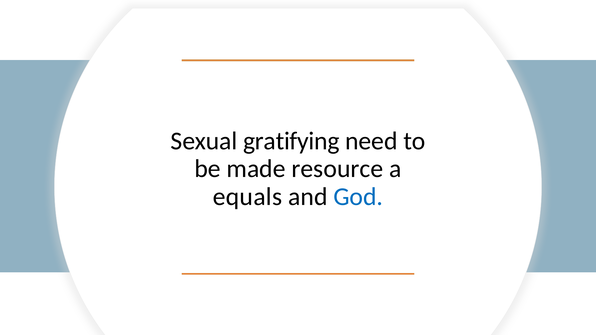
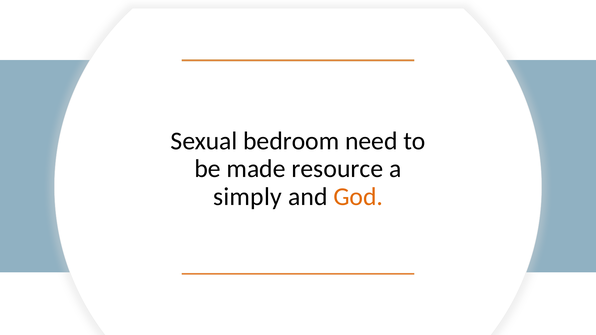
gratifying: gratifying -> bedroom
equals: equals -> simply
God colour: blue -> orange
